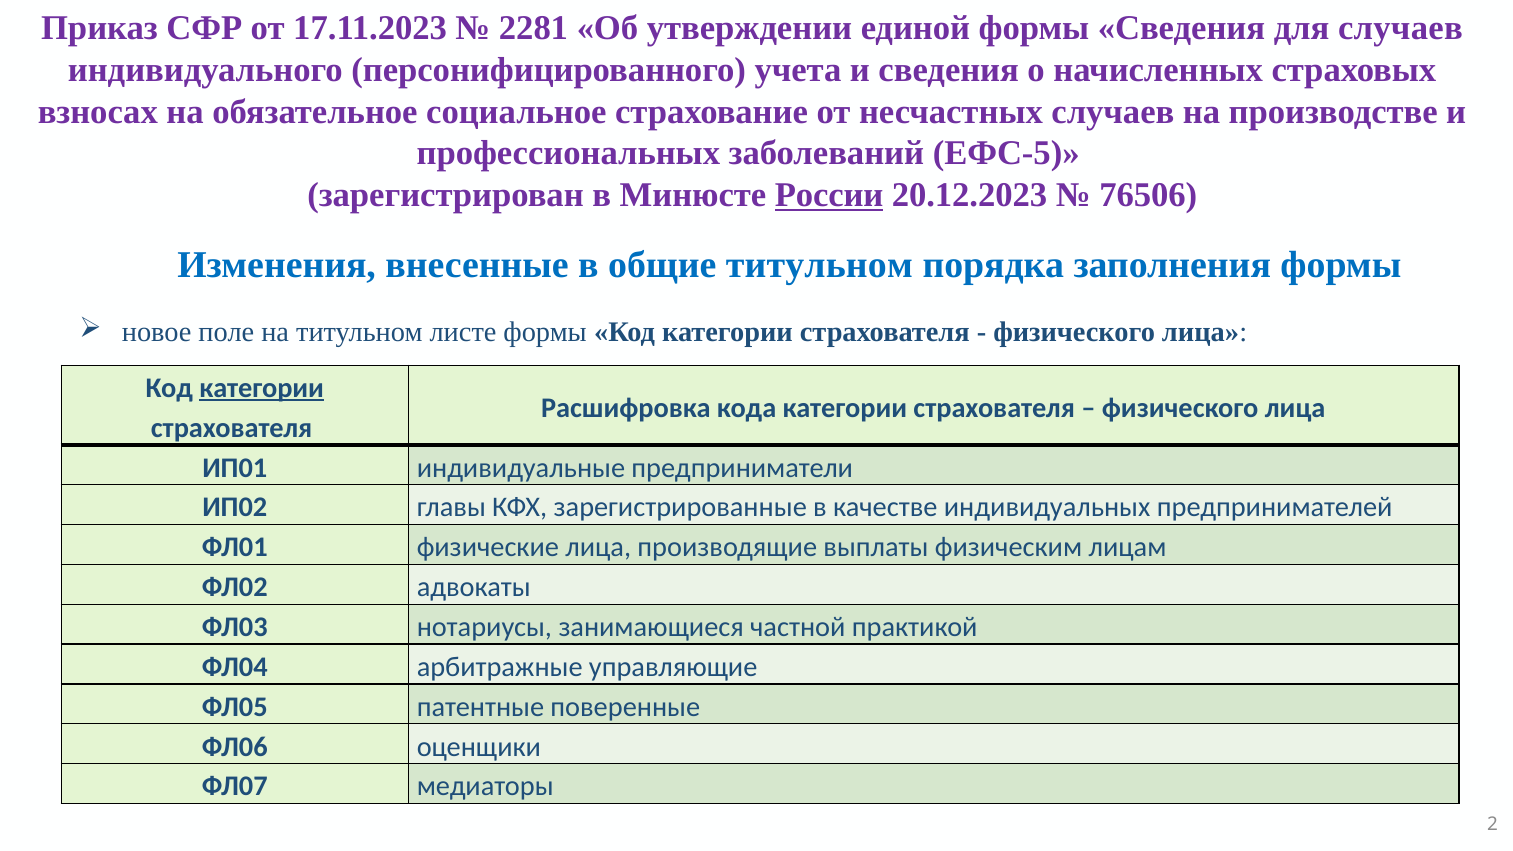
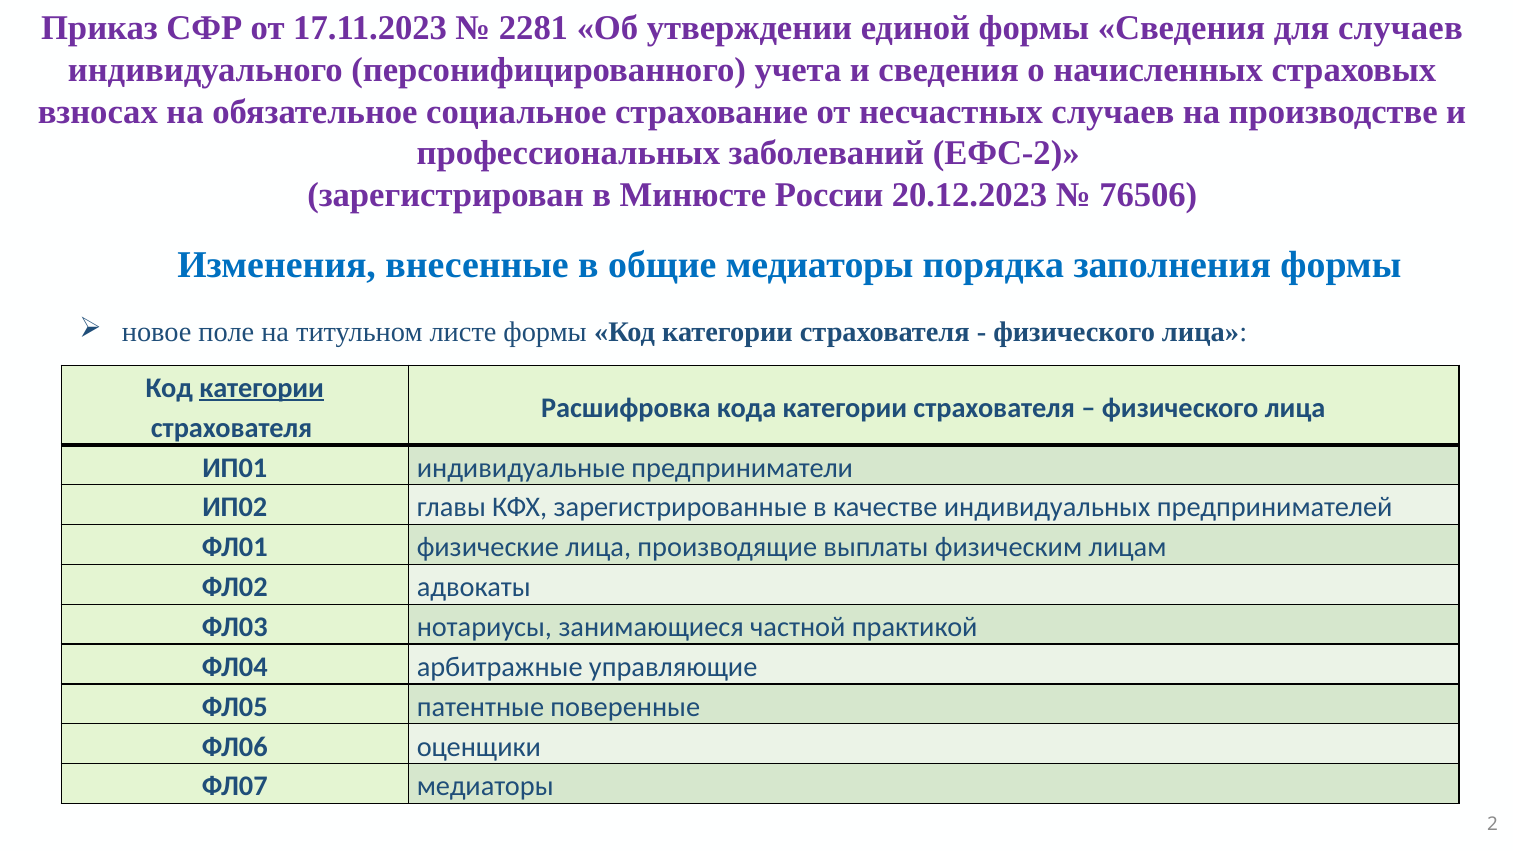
ЕФС-5: ЕФС-5 -> ЕФС-2
России underline: present -> none
общие титульном: титульном -> медиаторы
